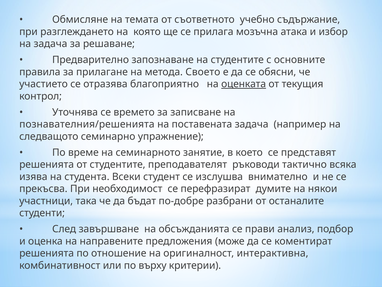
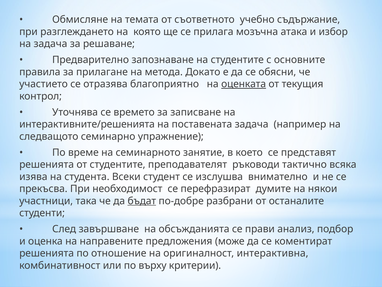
Своето: Своето -> Докато
познавателния/решенията: познавателния/решенията -> интерактивните/решенията
бъдат underline: none -> present
